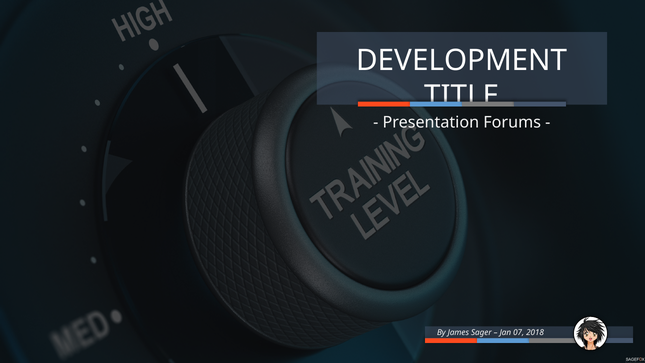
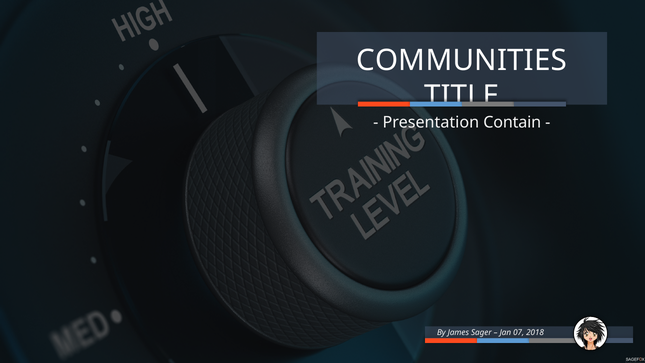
DEVELOPMENT: DEVELOPMENT -> COMMUNITIES
Forums: Forums -> Contain
